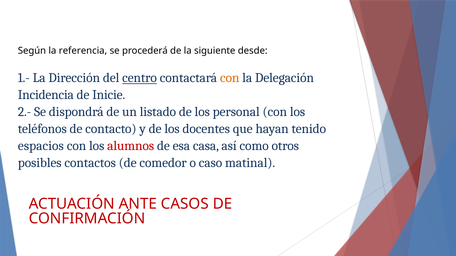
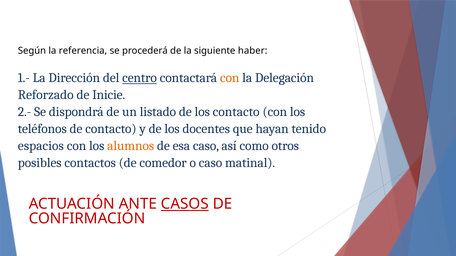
desde: desde -> haber
Incidencia: Incidencia -> Reforzado
los personal: personal -> contacto
alumnos colour: red -> orange
esa casa: casa -> caso
CASOS underline: none -> present
